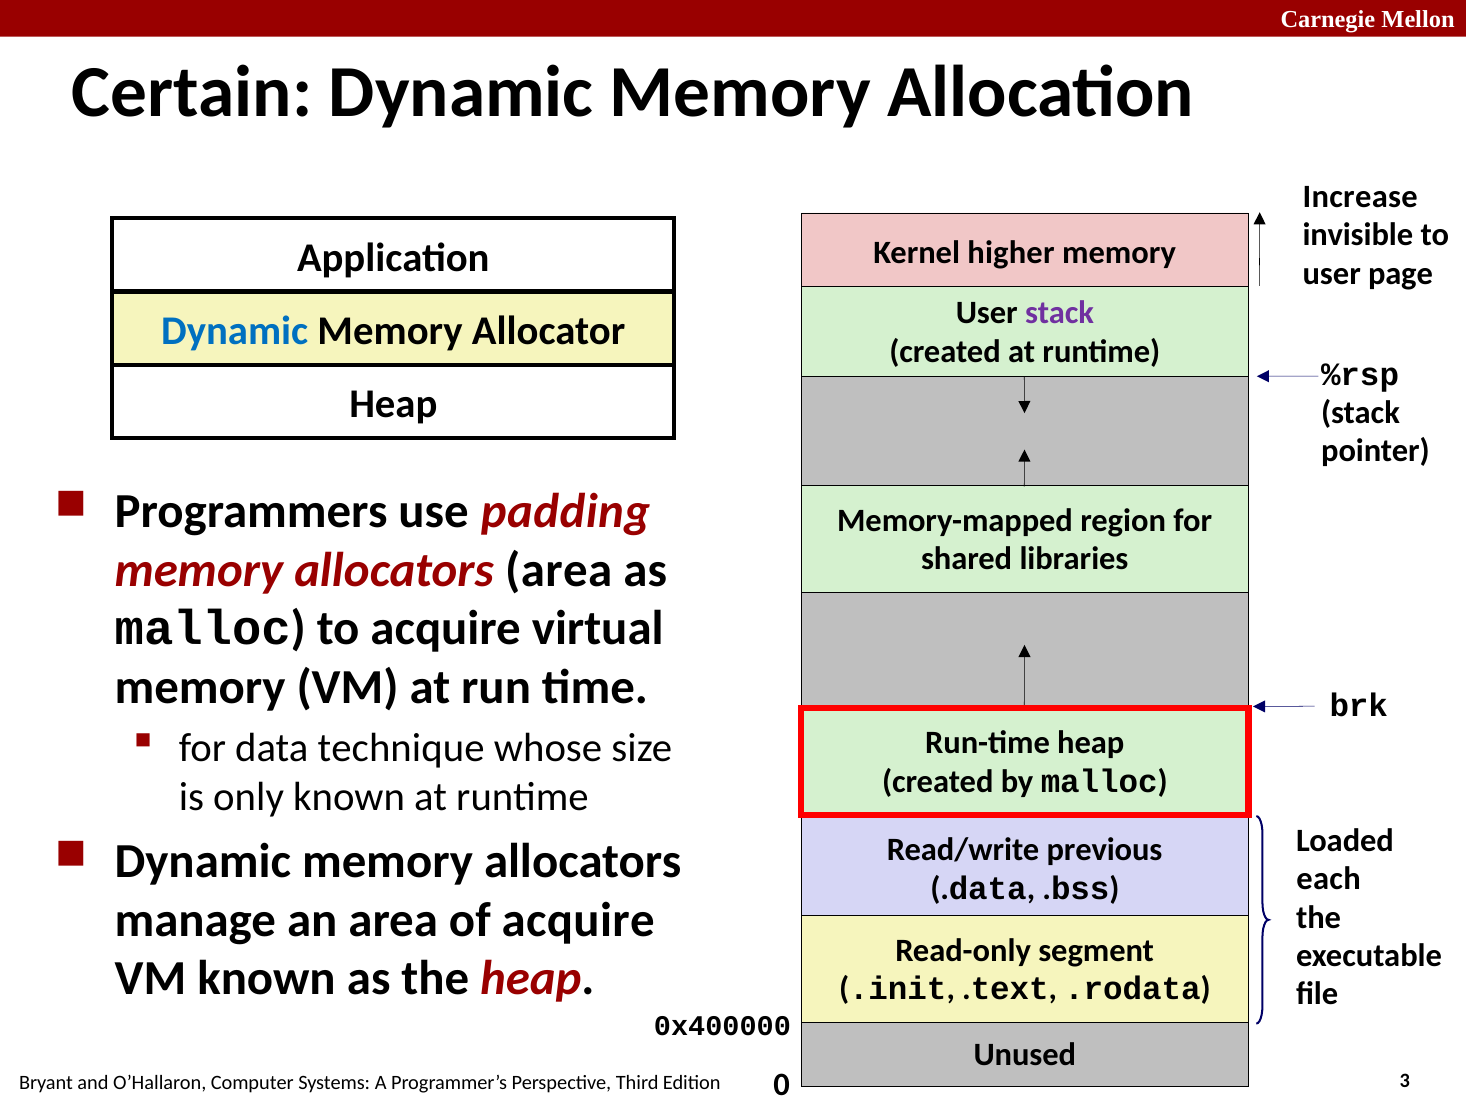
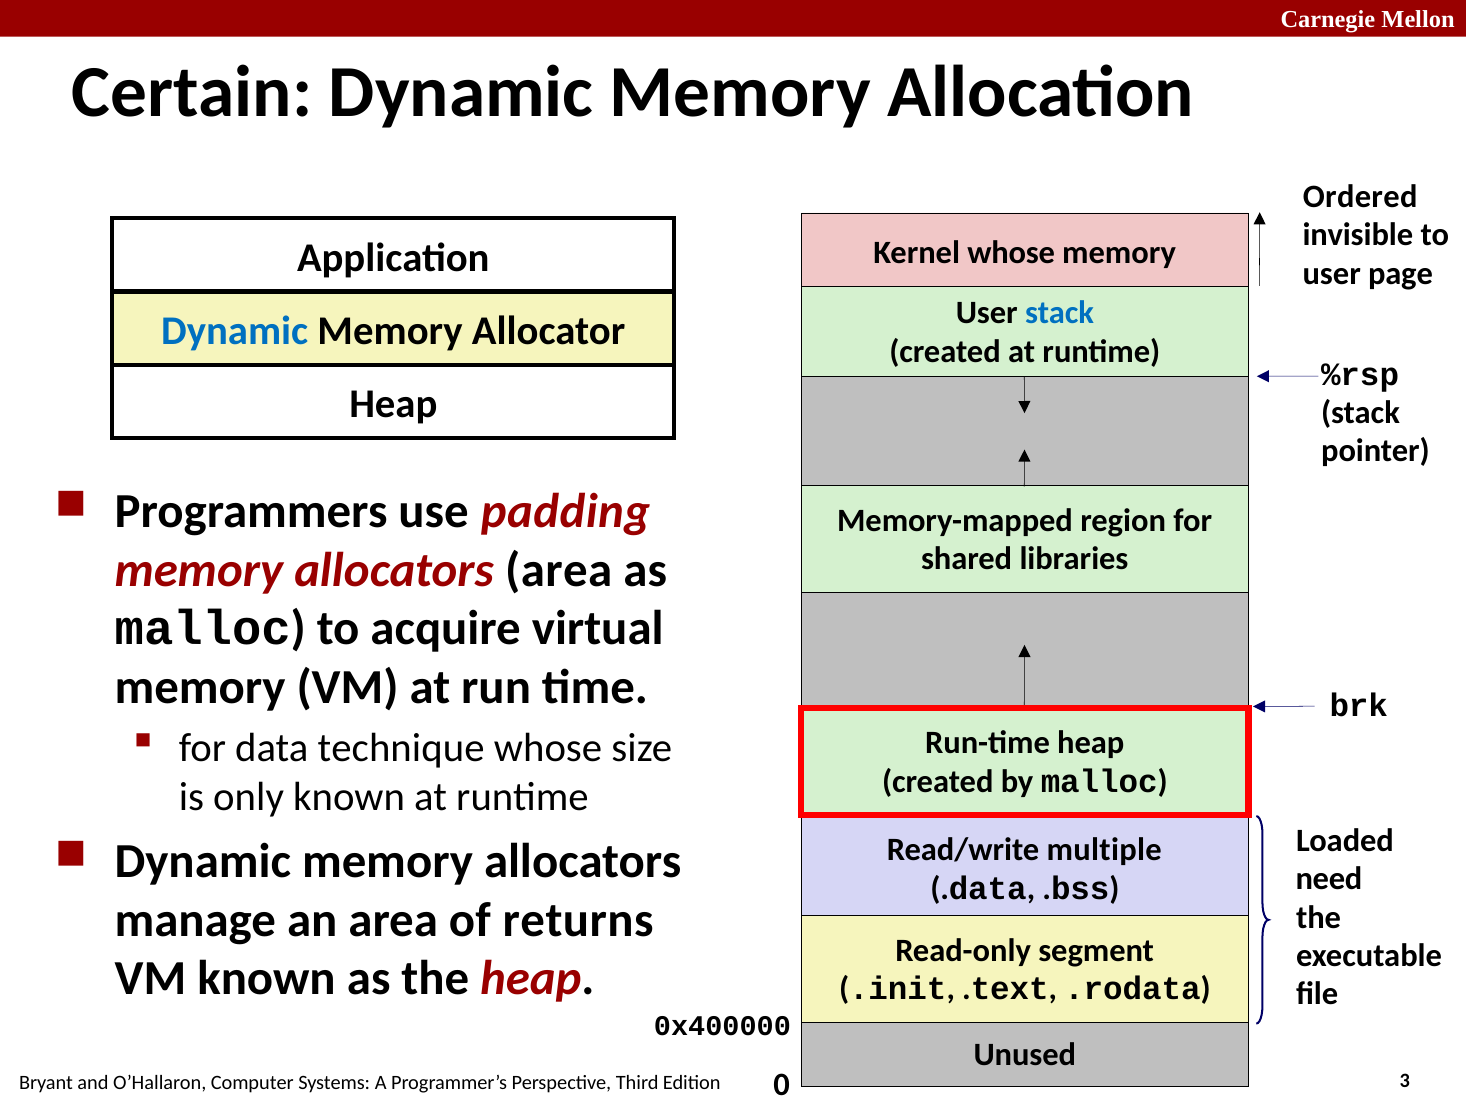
Increase: Increase -> Ordered
Kernel higher: higher -> whose
stack at (1060, 313) colour: purple -> blue
previous: previous -> multiple
each: each -> need
of acquire: acquire -> returns
